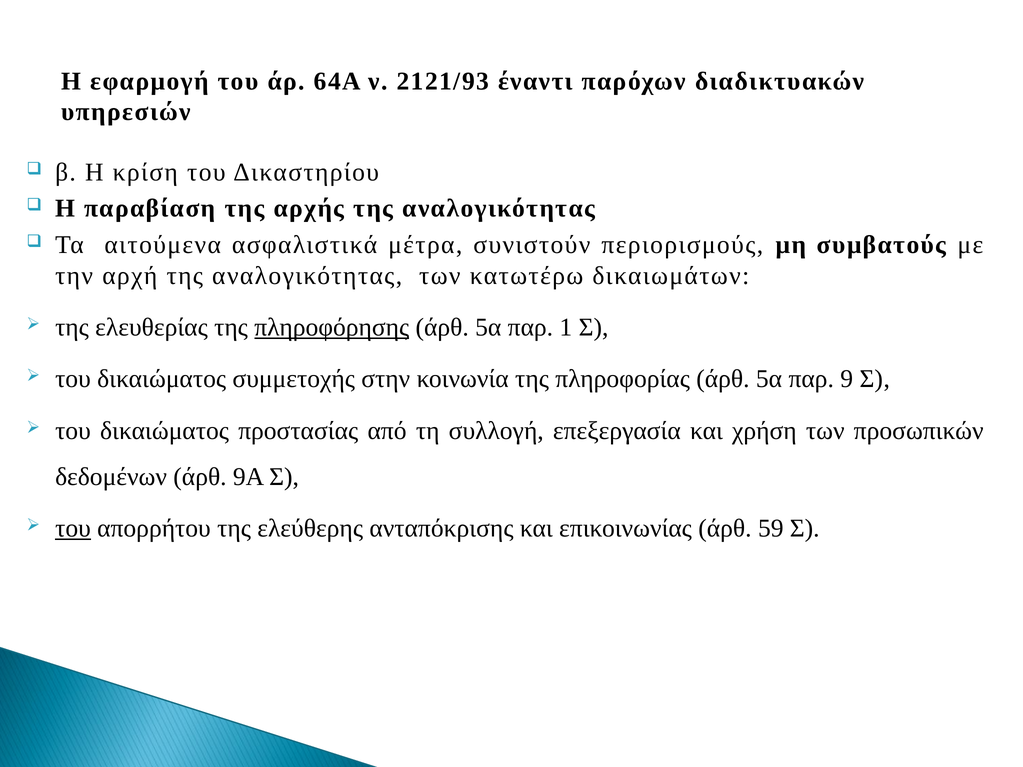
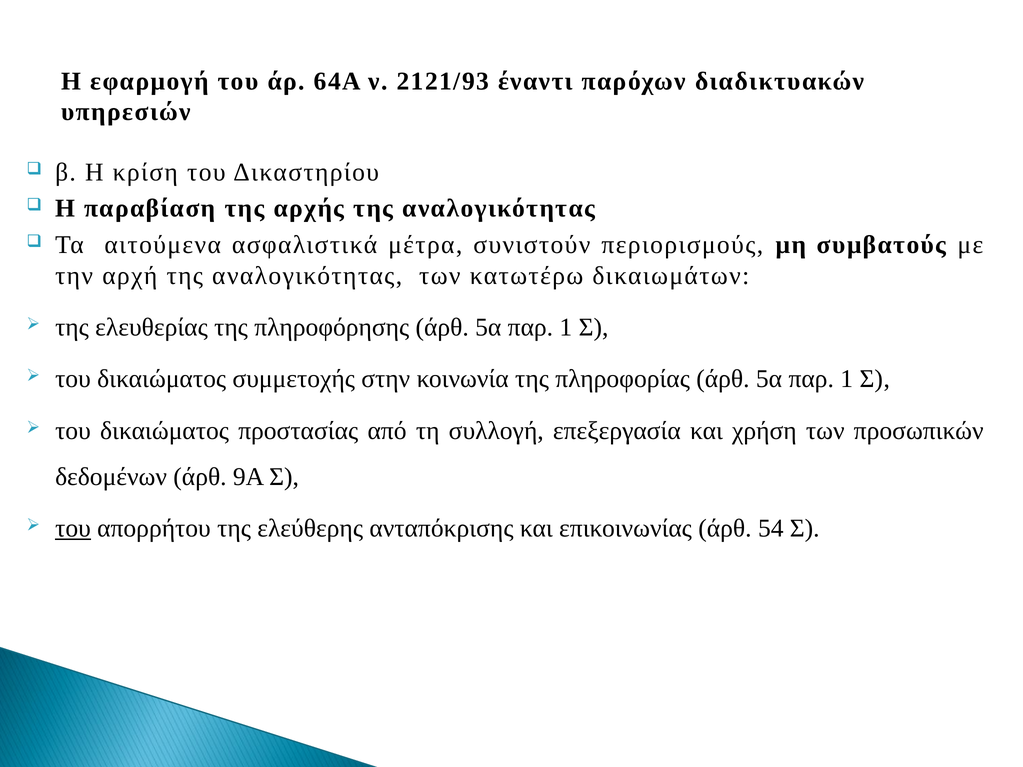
πληροφόρησης underline: present -> none
9 at (847, 379): 9 -> 1
59: 59 -> 54
